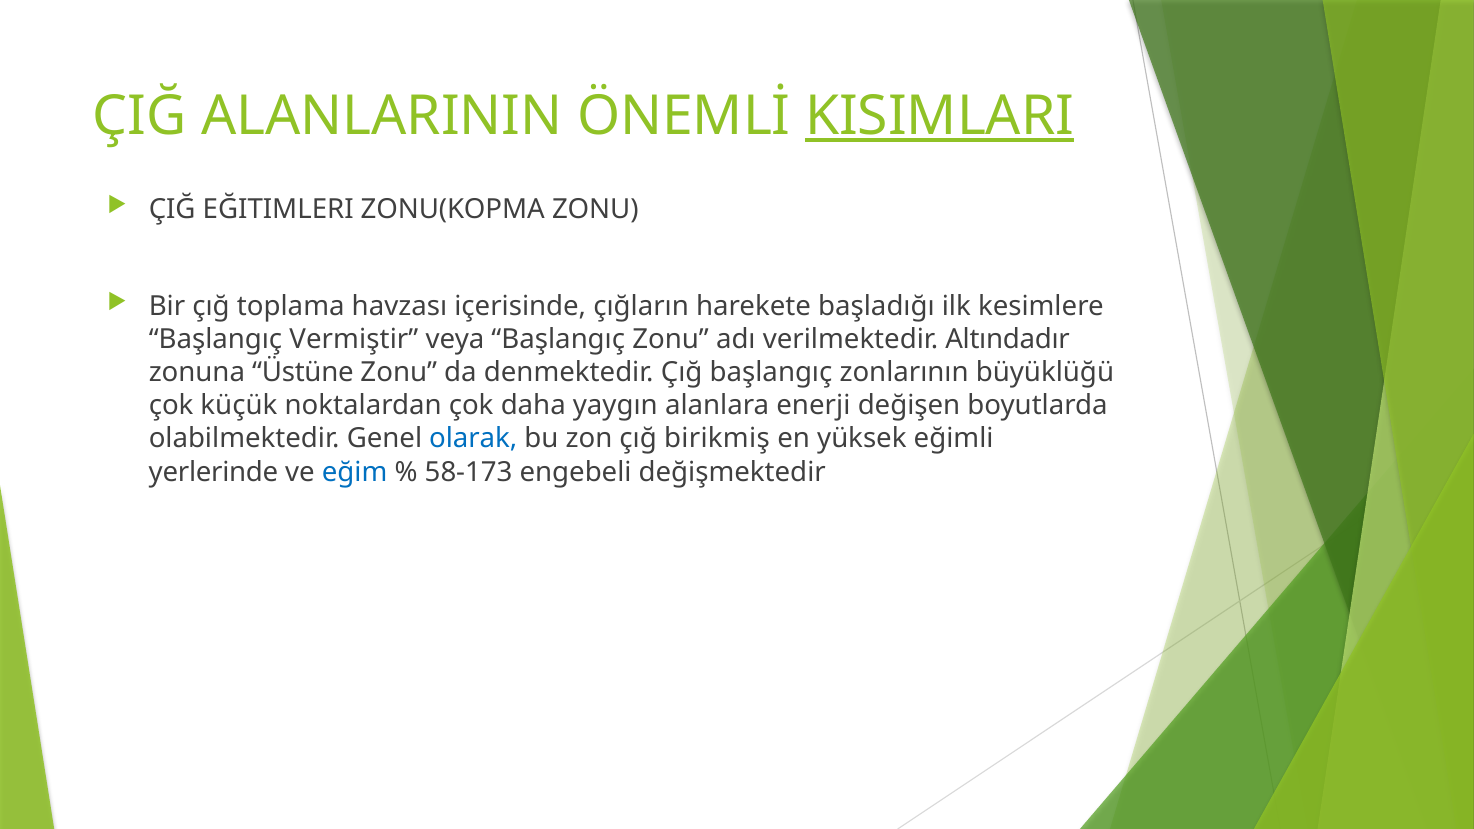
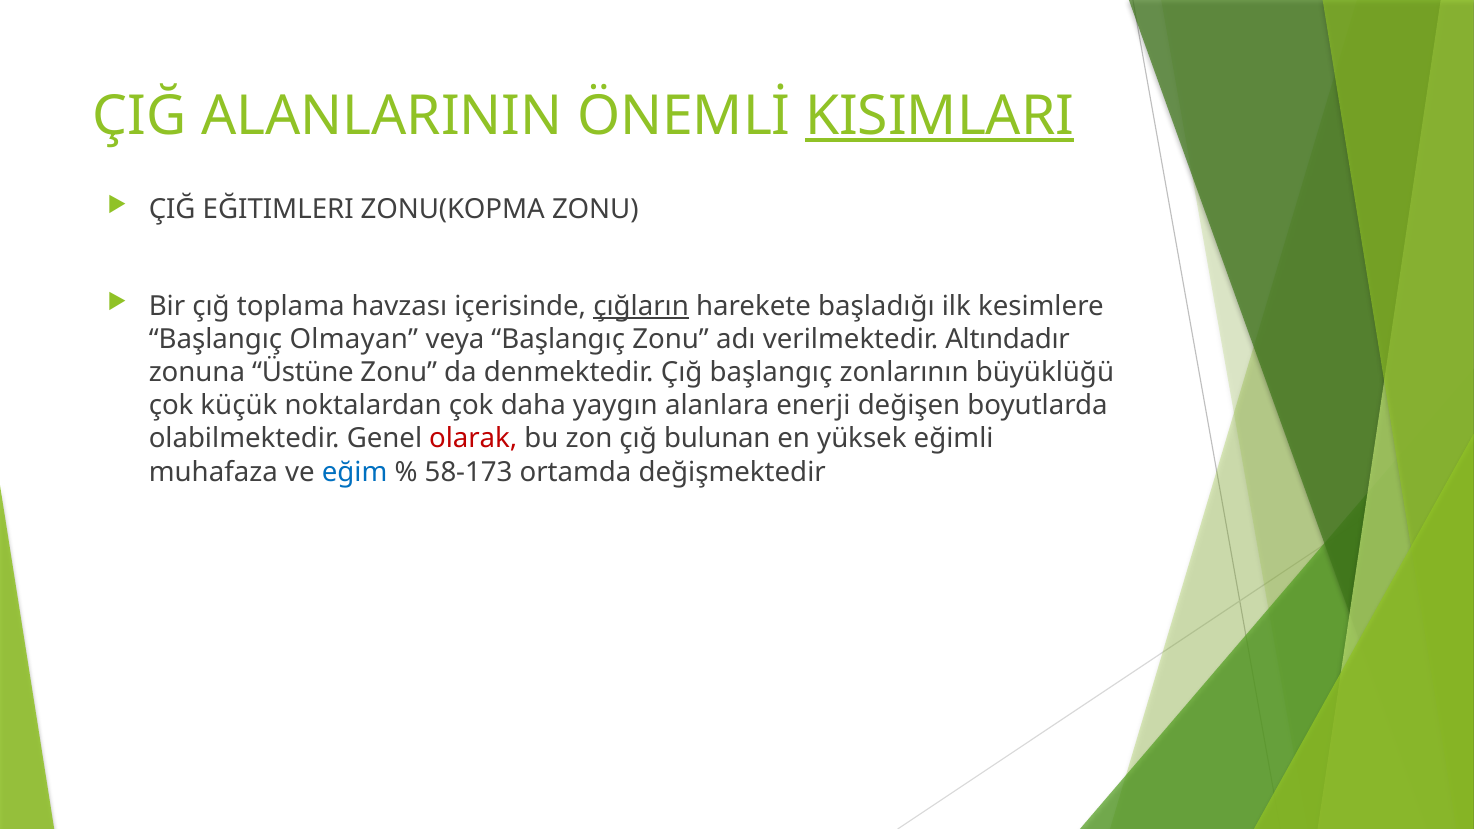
çığların underline: none -> present
Vermiştir: Vermiştir -> Olmayan
olarak colour: blue -> red
birikmiş: birikmiş -> bulunan
yerlerinde: yerlerinde -> muhafaza
engebeli: engebeli -> ortamda
